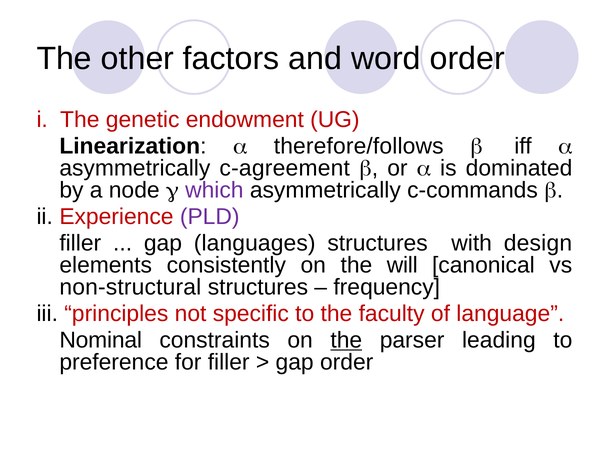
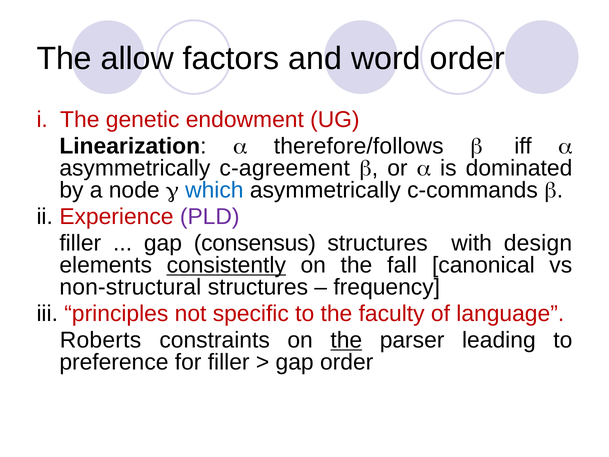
other: other -> allow
which colour: purple -> blue
languages: languages -> consensus
consistently underline: none -> present
will: will -> fall
Nominal: Nominal -> Roberts
